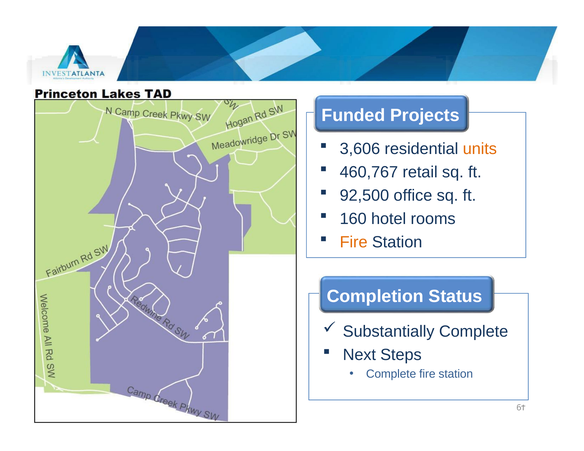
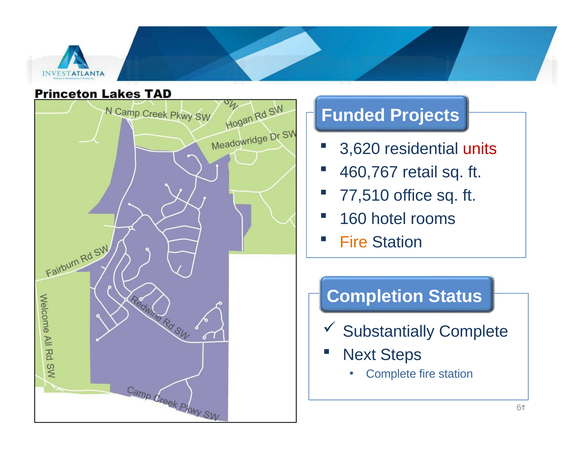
3,606: 3,606 -> 3,620
units colour: orange -> red
92,500: 92,500 -> 77,510
